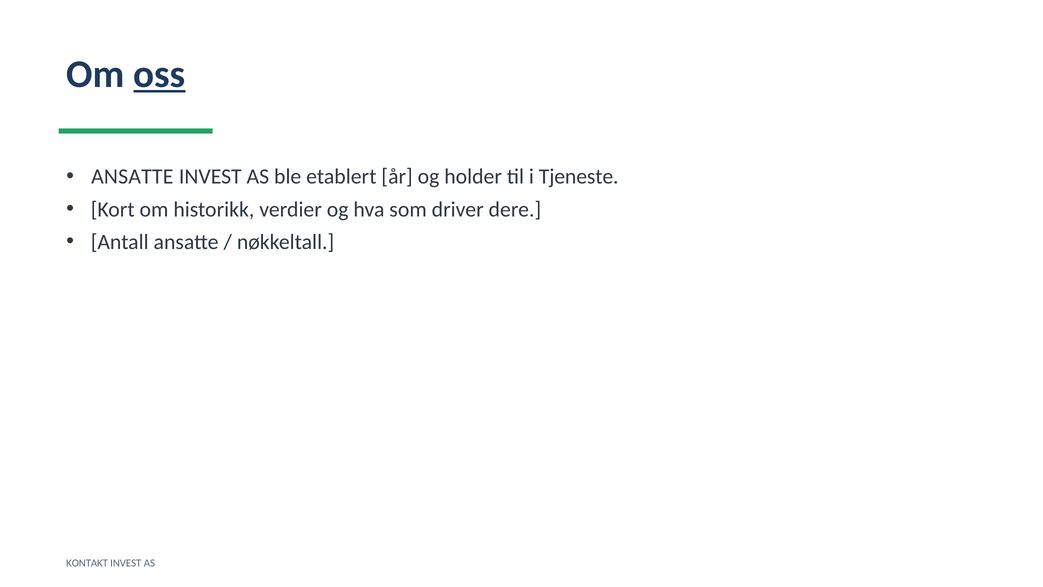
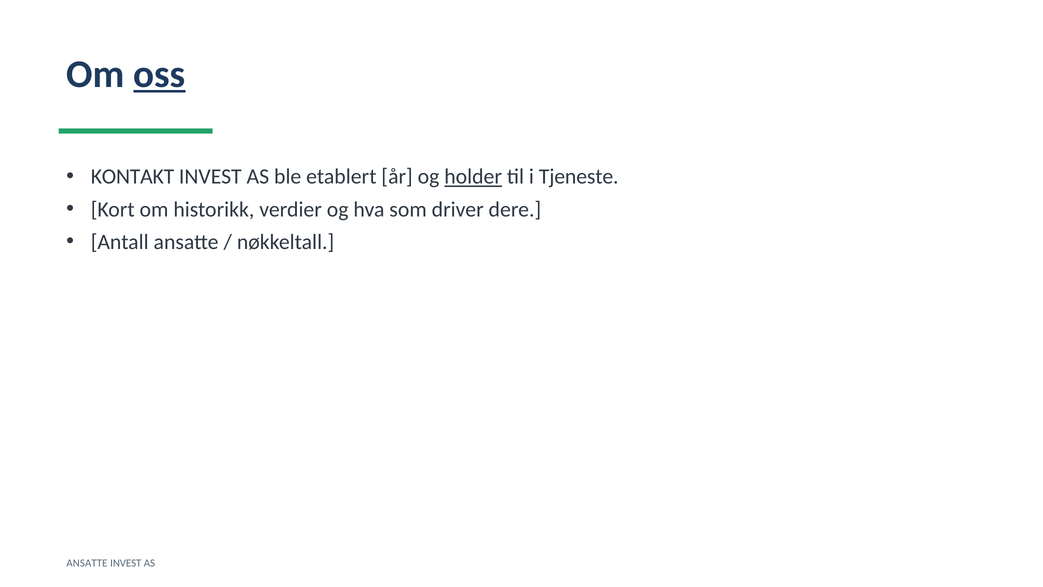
ANSATTE at (132, 177): ANSATTE -> KONTAKT
holder underline: none -> present
KONTAKT at (87, 563): KONTAKT -> ANSATTE
